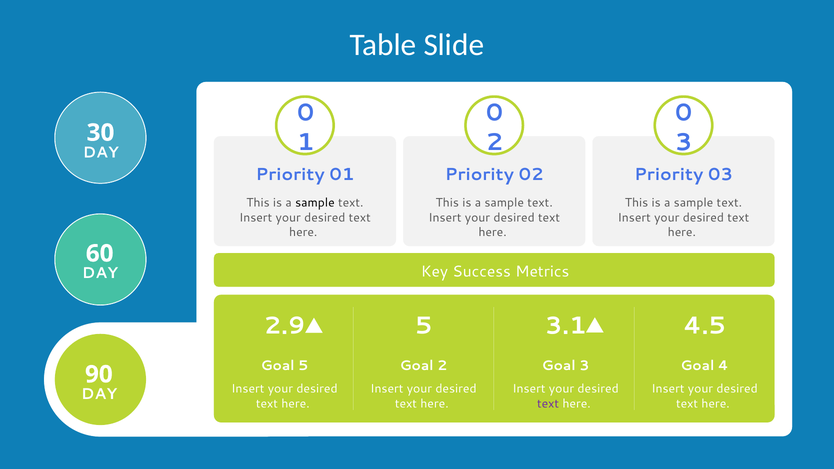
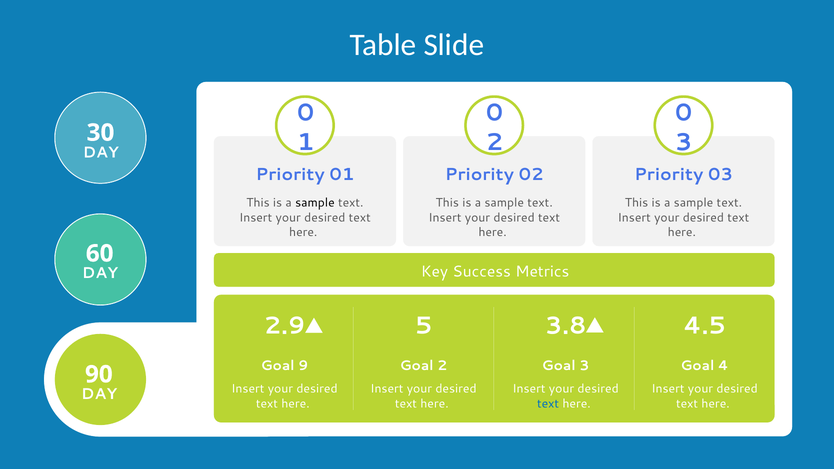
3.1: 3.1 -> 3.8
Goal 5: 5 -> 9
text at (548, 404) colour: purple -> blue
